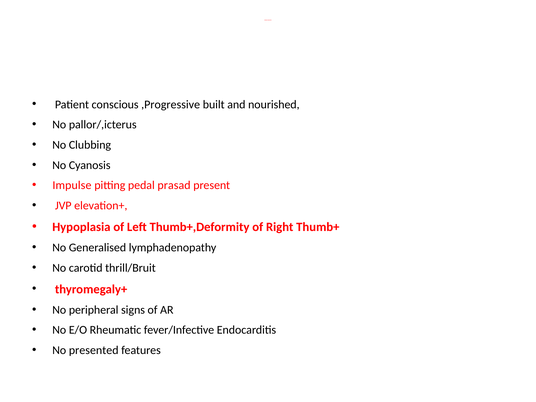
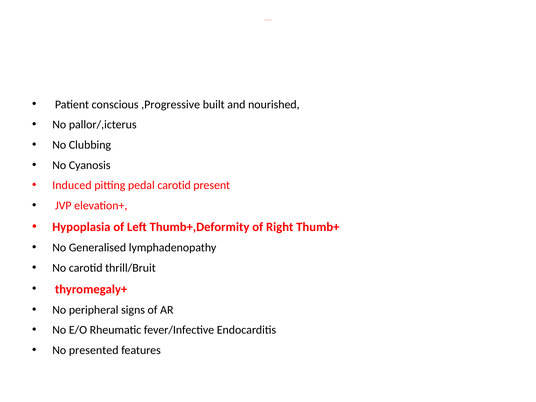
Impulse: Impulse -> Induced
pedal prasad: prasad -> carotid
